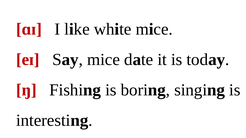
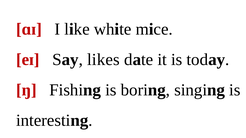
Say mice: mice -> likes
